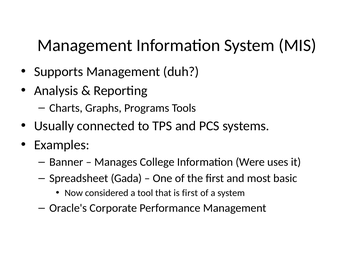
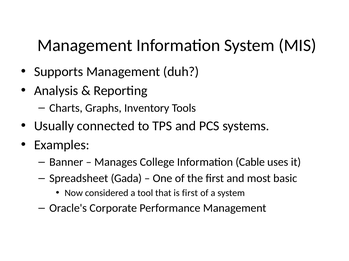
Programs: Programs -> Inventory
Were: Were -> Cable
